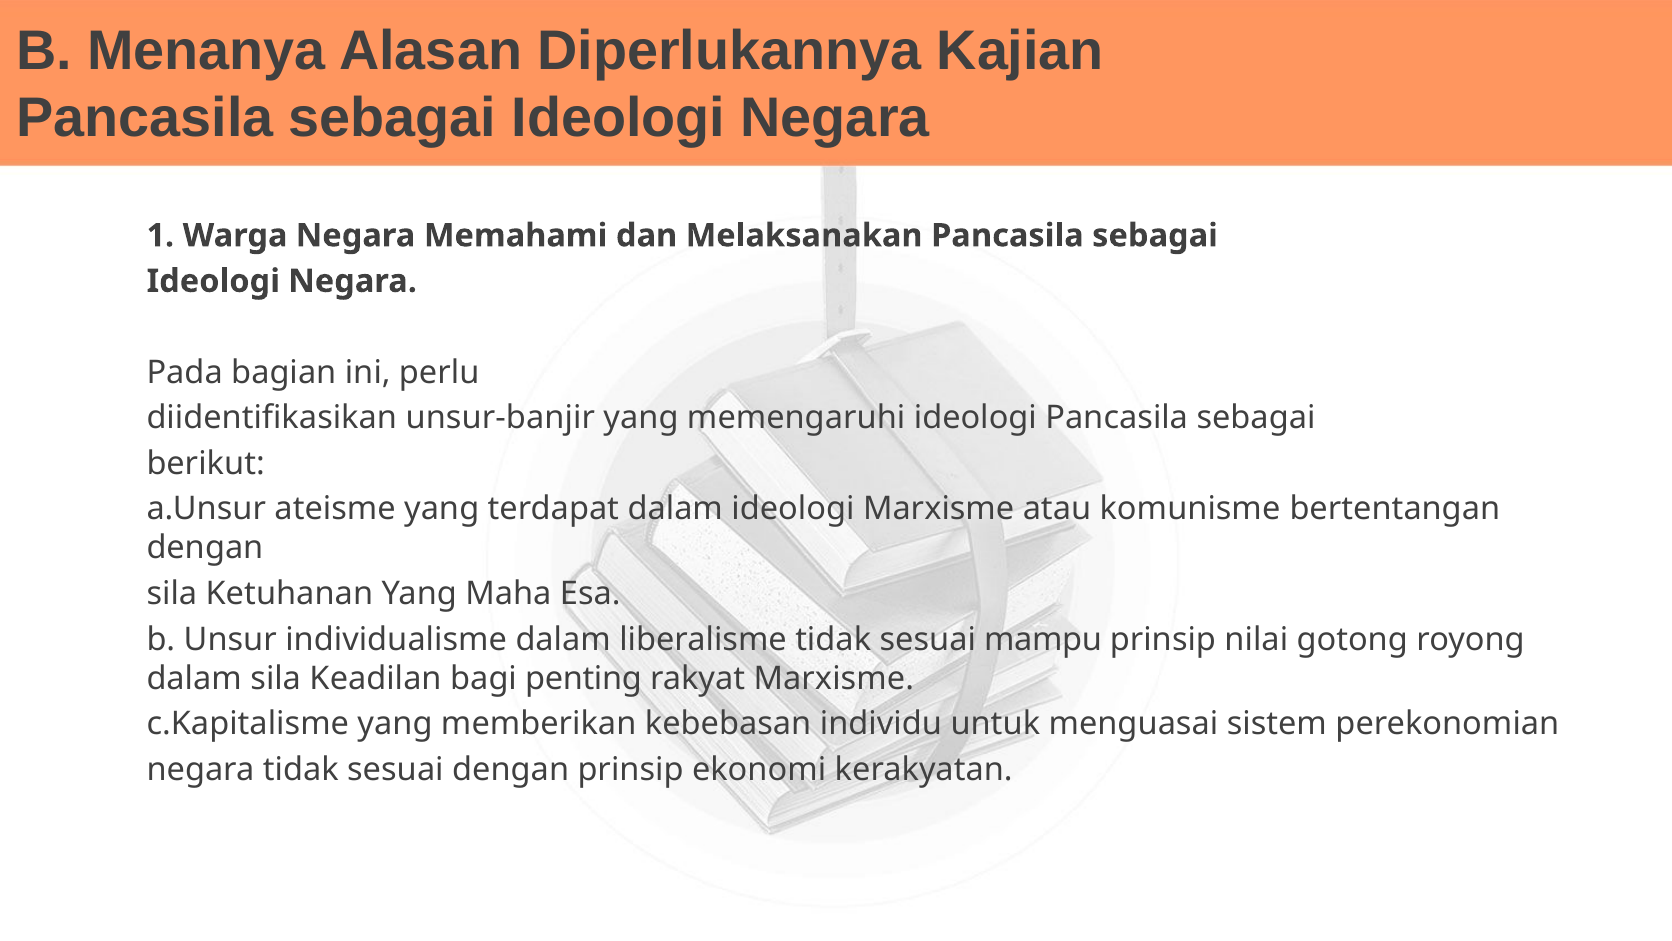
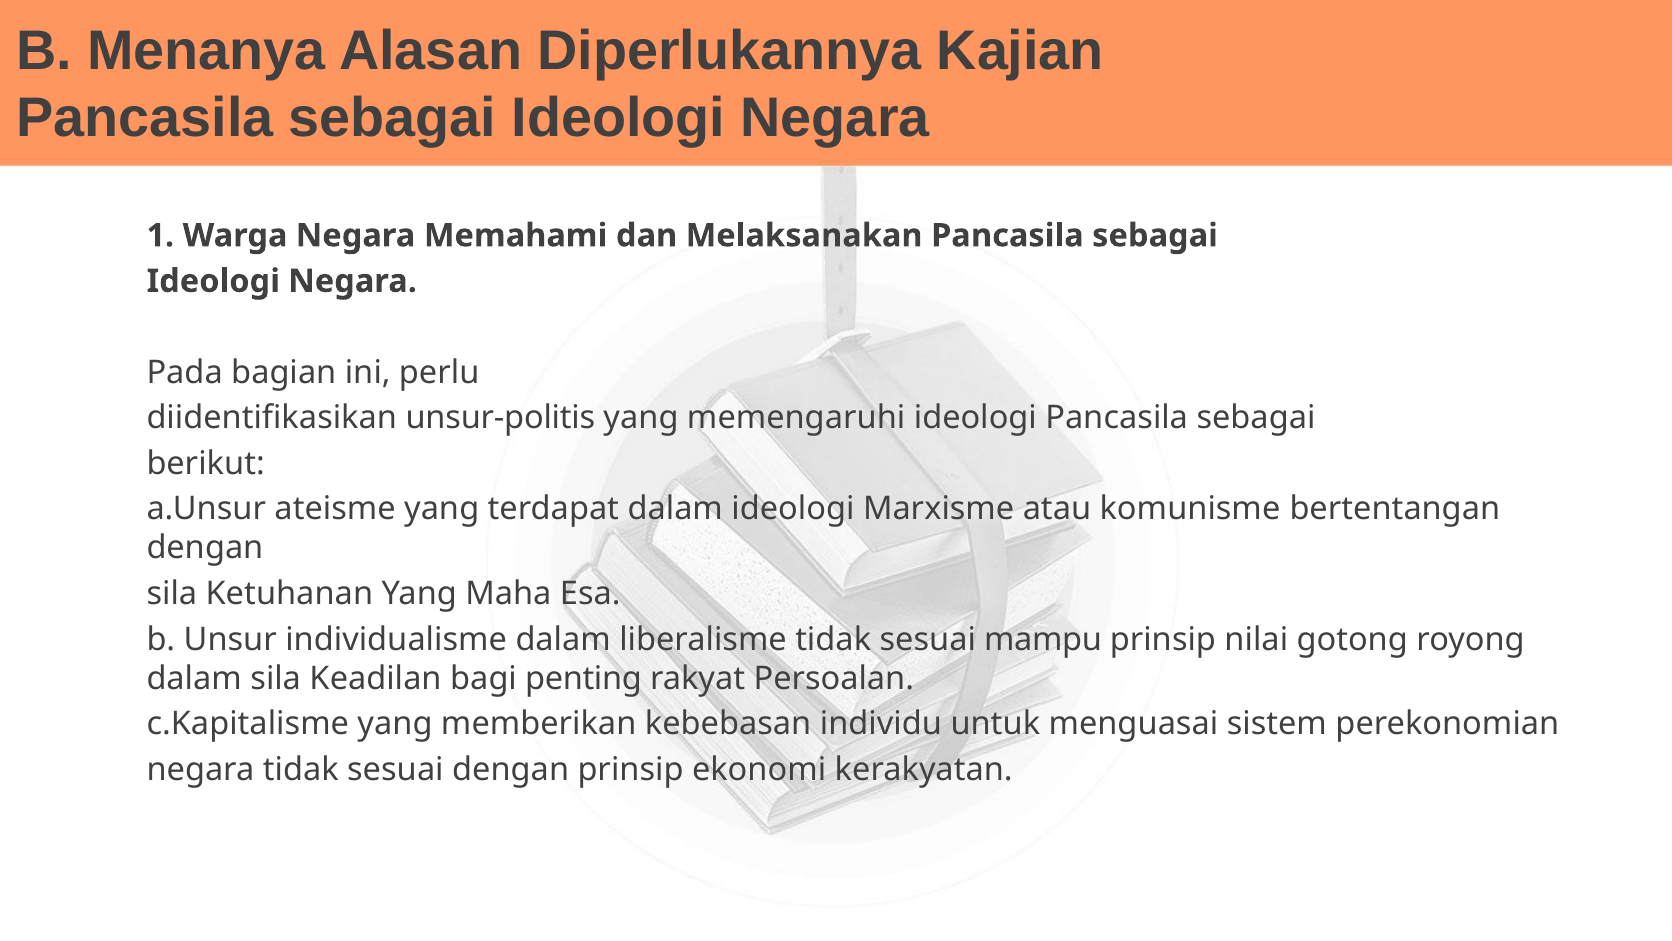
unsur-banjir: unsur-banjir -> unsur-politis
rakyat Marxisme: Marxisme -> Persoalan
